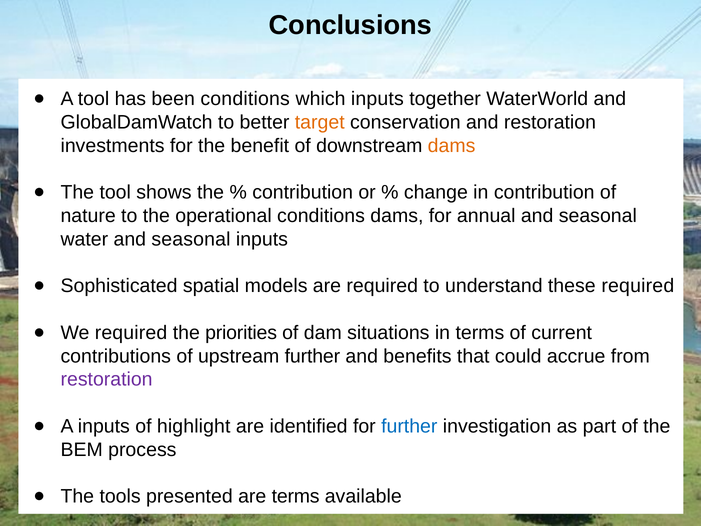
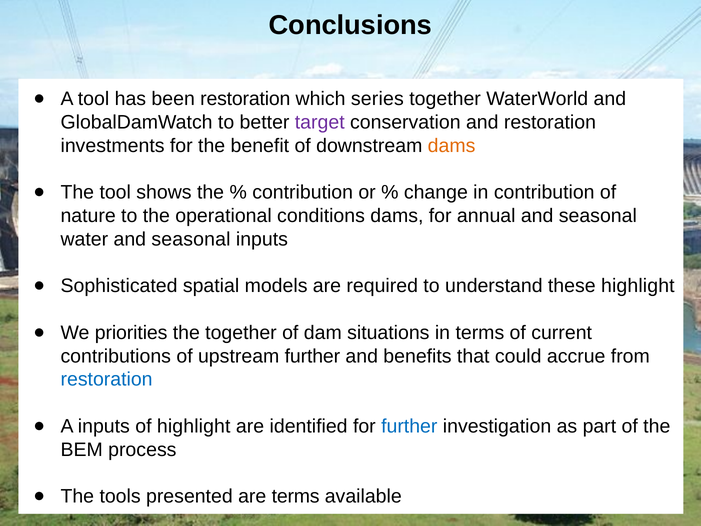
been conditions: conditions -> restoration
which inputs: inputs -> series
target colour: orange -> purple
these required: required -> highlight
We required: required -> priorities
the priorities: priorities -> together
restoration at (107, 379) colour: purple -> blue
